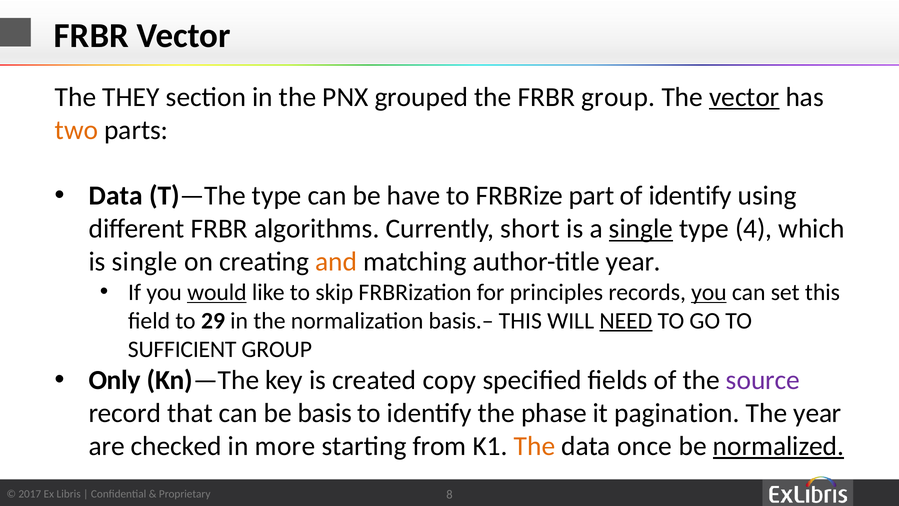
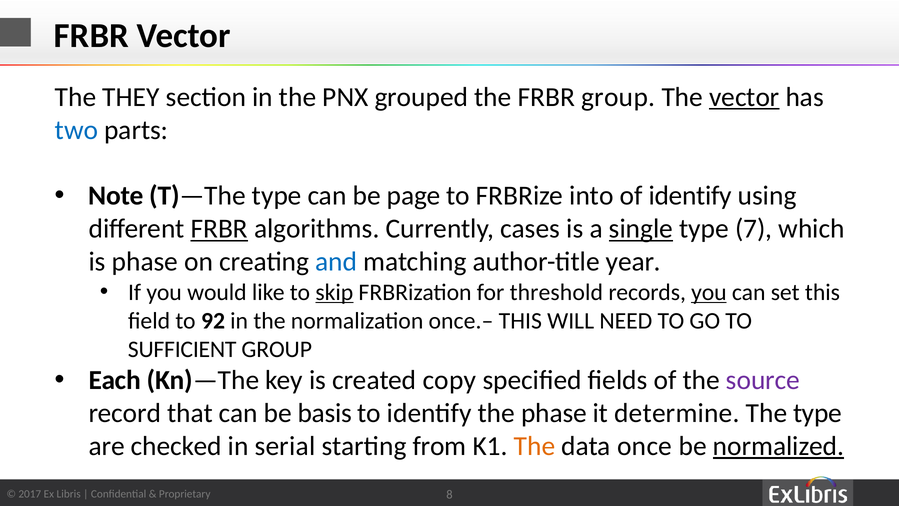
two colour: orange -> blue
Data at (116, 196): Data -> Note
have: have -> page
part: part -> into
FRBR at (219, 229) underline: none -> present
short: short -> cases
4: 4 -> 7
is single: single -> phase
and colour: orange -> blue
would underline: present -> none
skip underline: none -> present
principles: principles -> threshold
29: 29 -> 92
basis.–: basis.– -> once.–
NEED underline: present -> none
Only: Only -> Each
pagination: pagination -> determine
The year: year -> type
more: more -> serial
